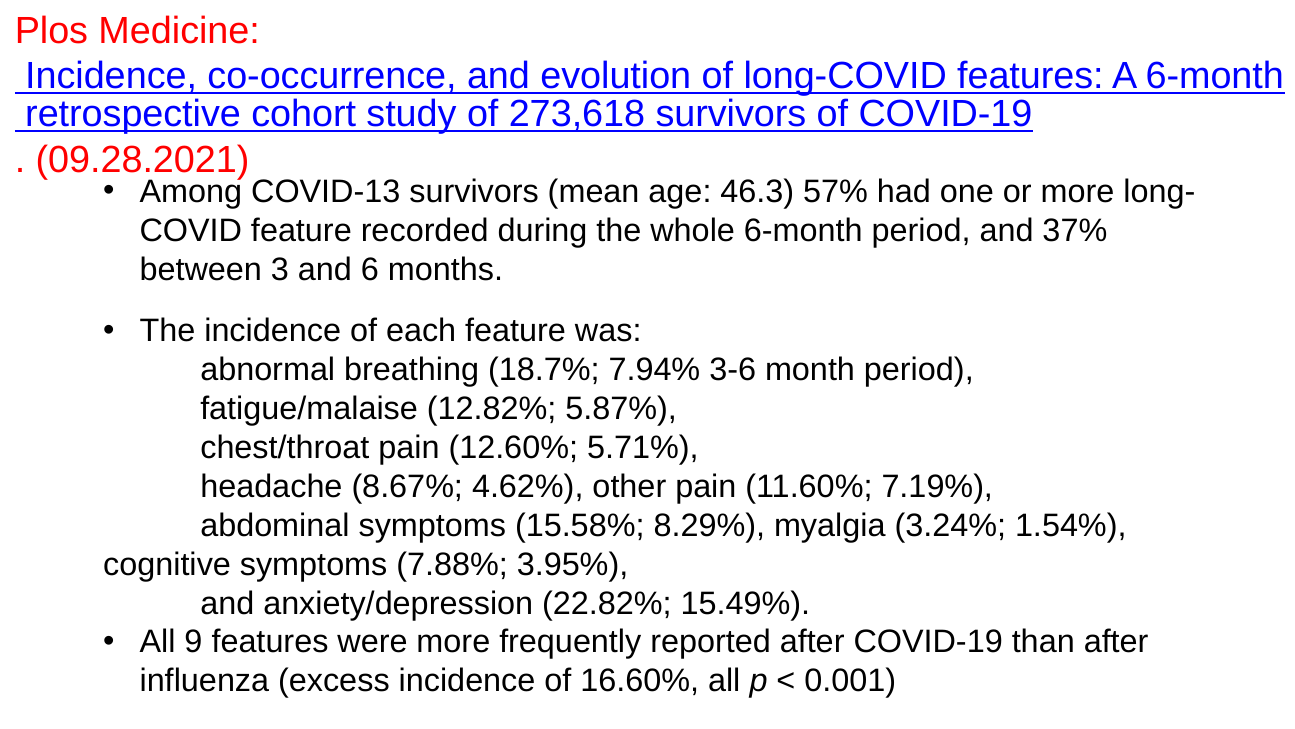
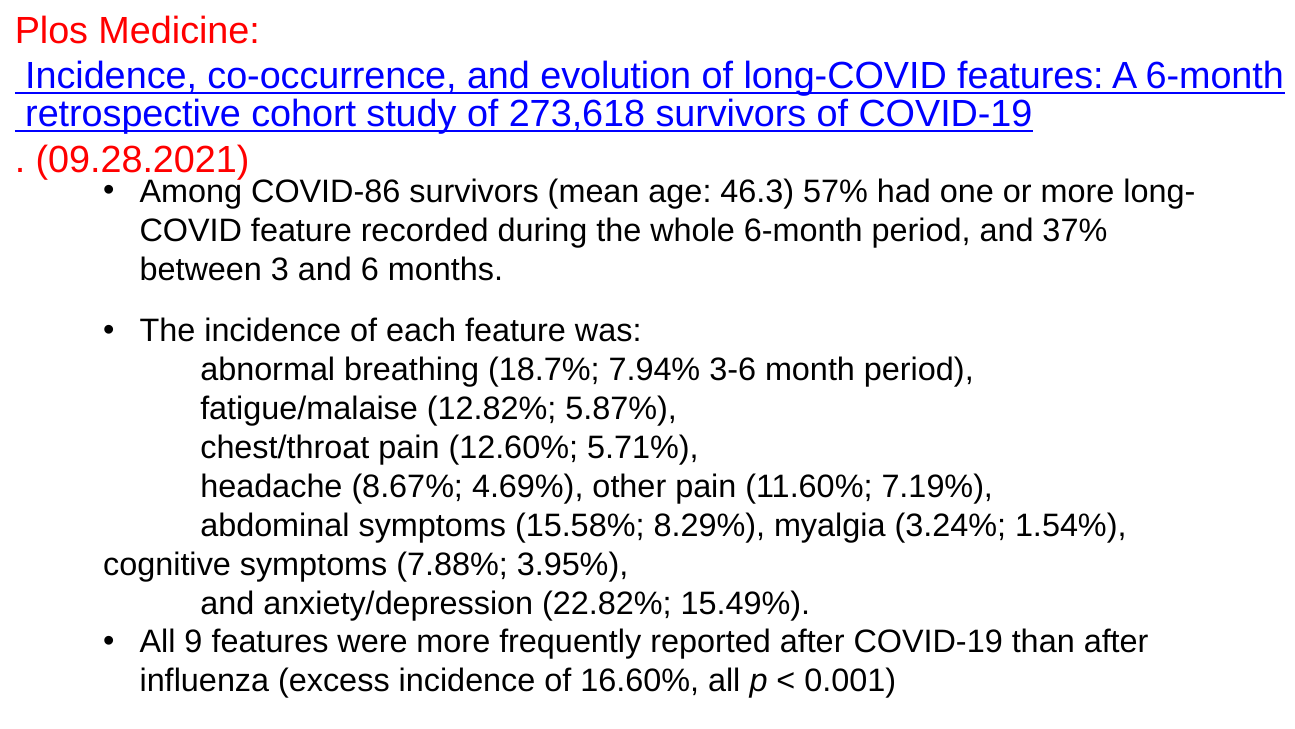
COVID-13: COVID-13 -> COVID-86
4.62%: 4.62% -> 4.69%
